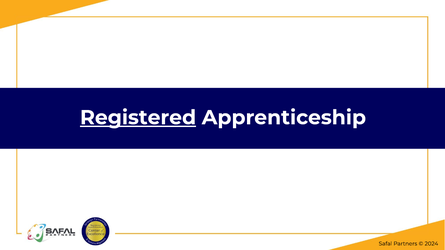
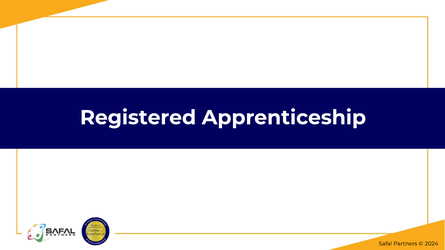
Registered underline: present -> none
